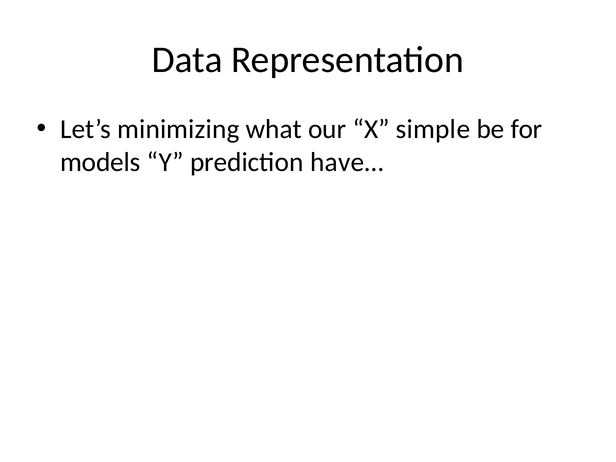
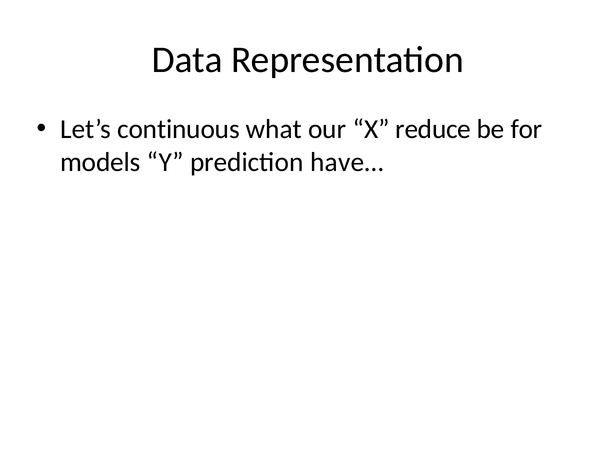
minimizing: minimizing -> continuous
simple: simple -> reduce
